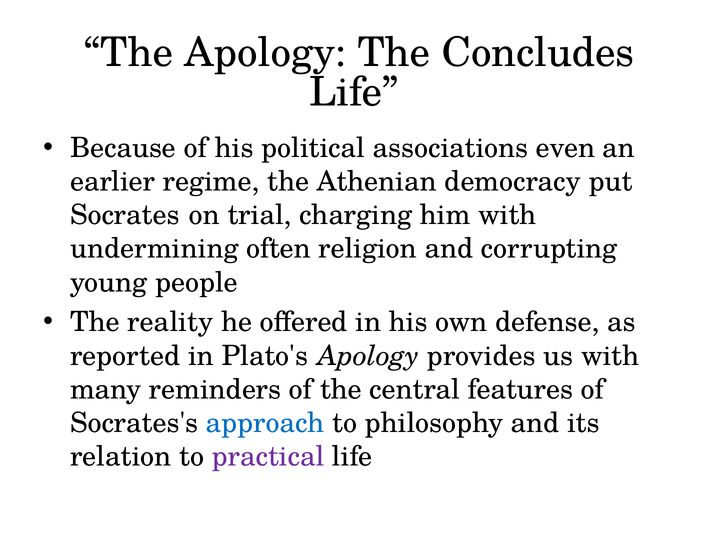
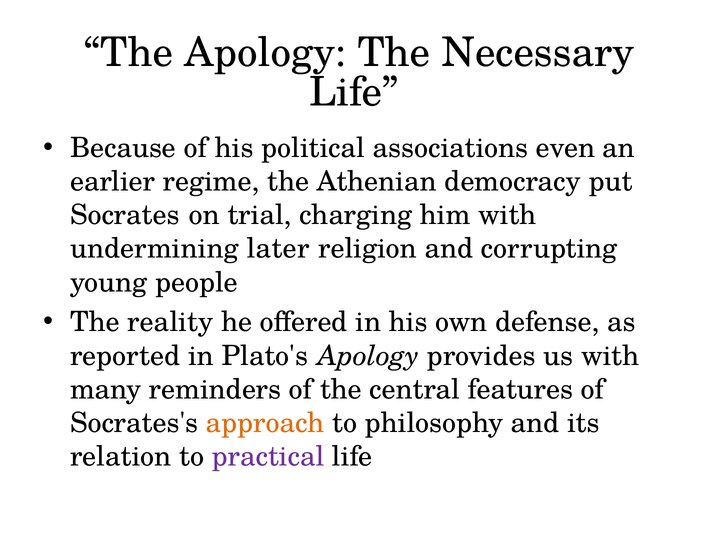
Concludes: Concludes -> Necessary
often: often -> later
approach colour: blue -> orange
